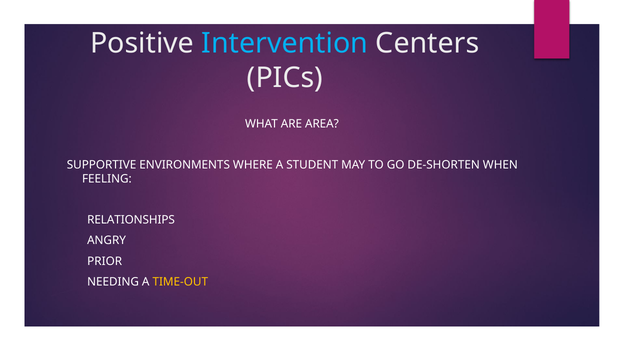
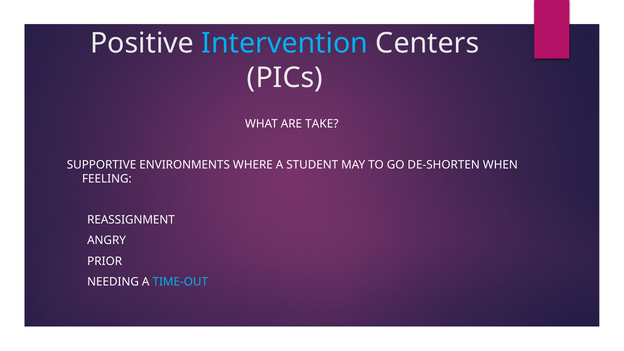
AREA: AREA -> TAKE
RELATIONSHIPS: RELATIONSHIPS -> REASSIGNMENT
TIME-OUT colour: yellow -> light blue
